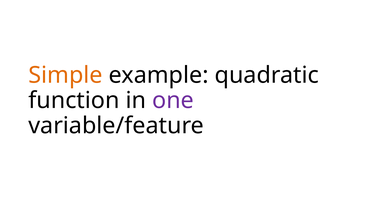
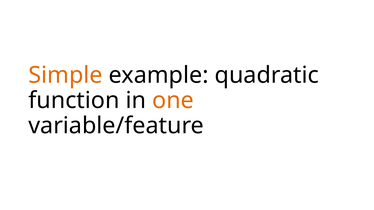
one colour: purple -> orange
